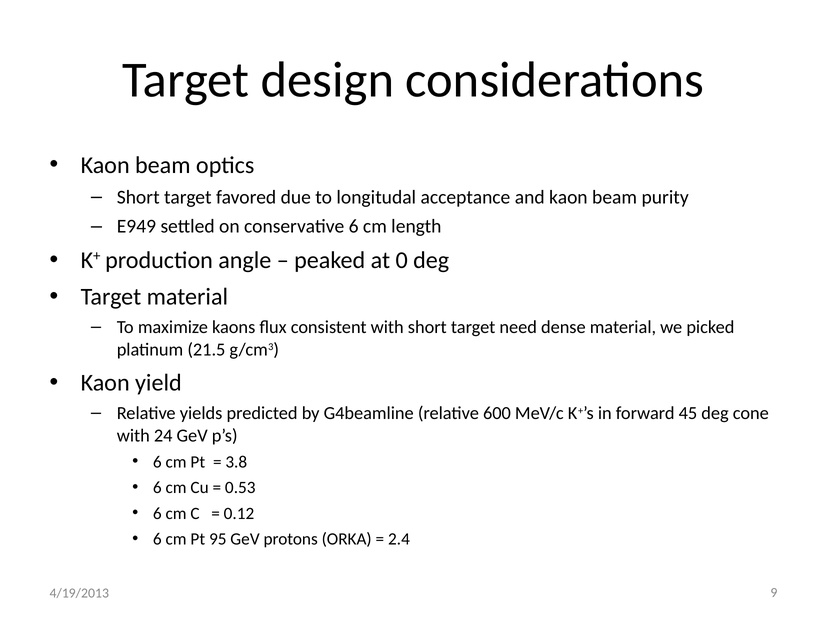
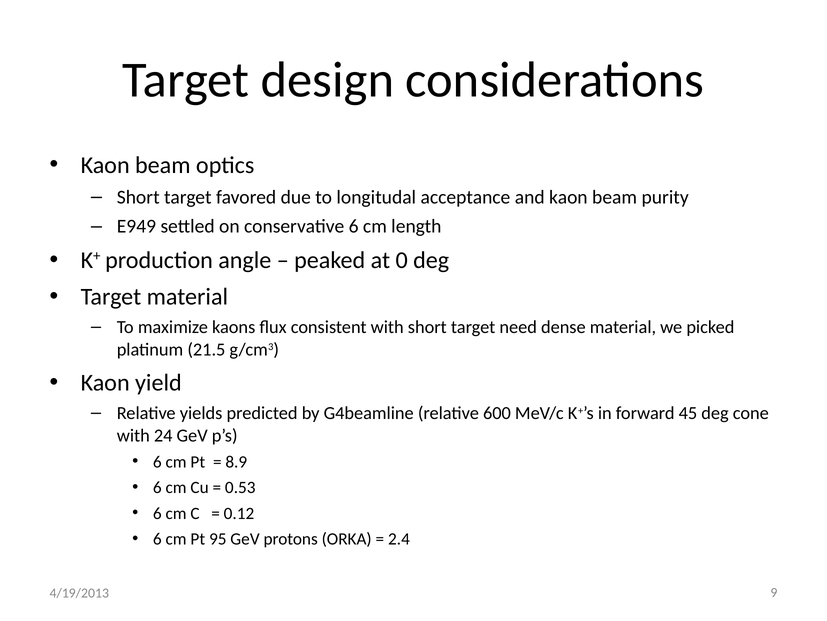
3.8: 3.8 -> 8.9
